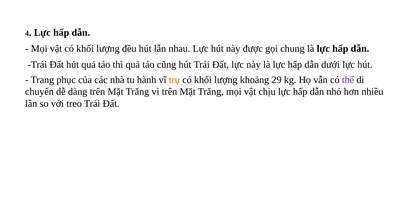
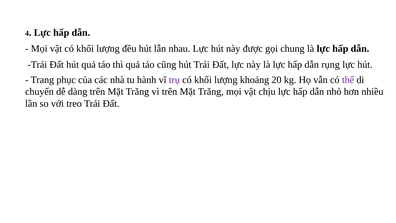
dưới: dưới -> rụng
trụ colour: orange -> purple
29: 29 -> 20
